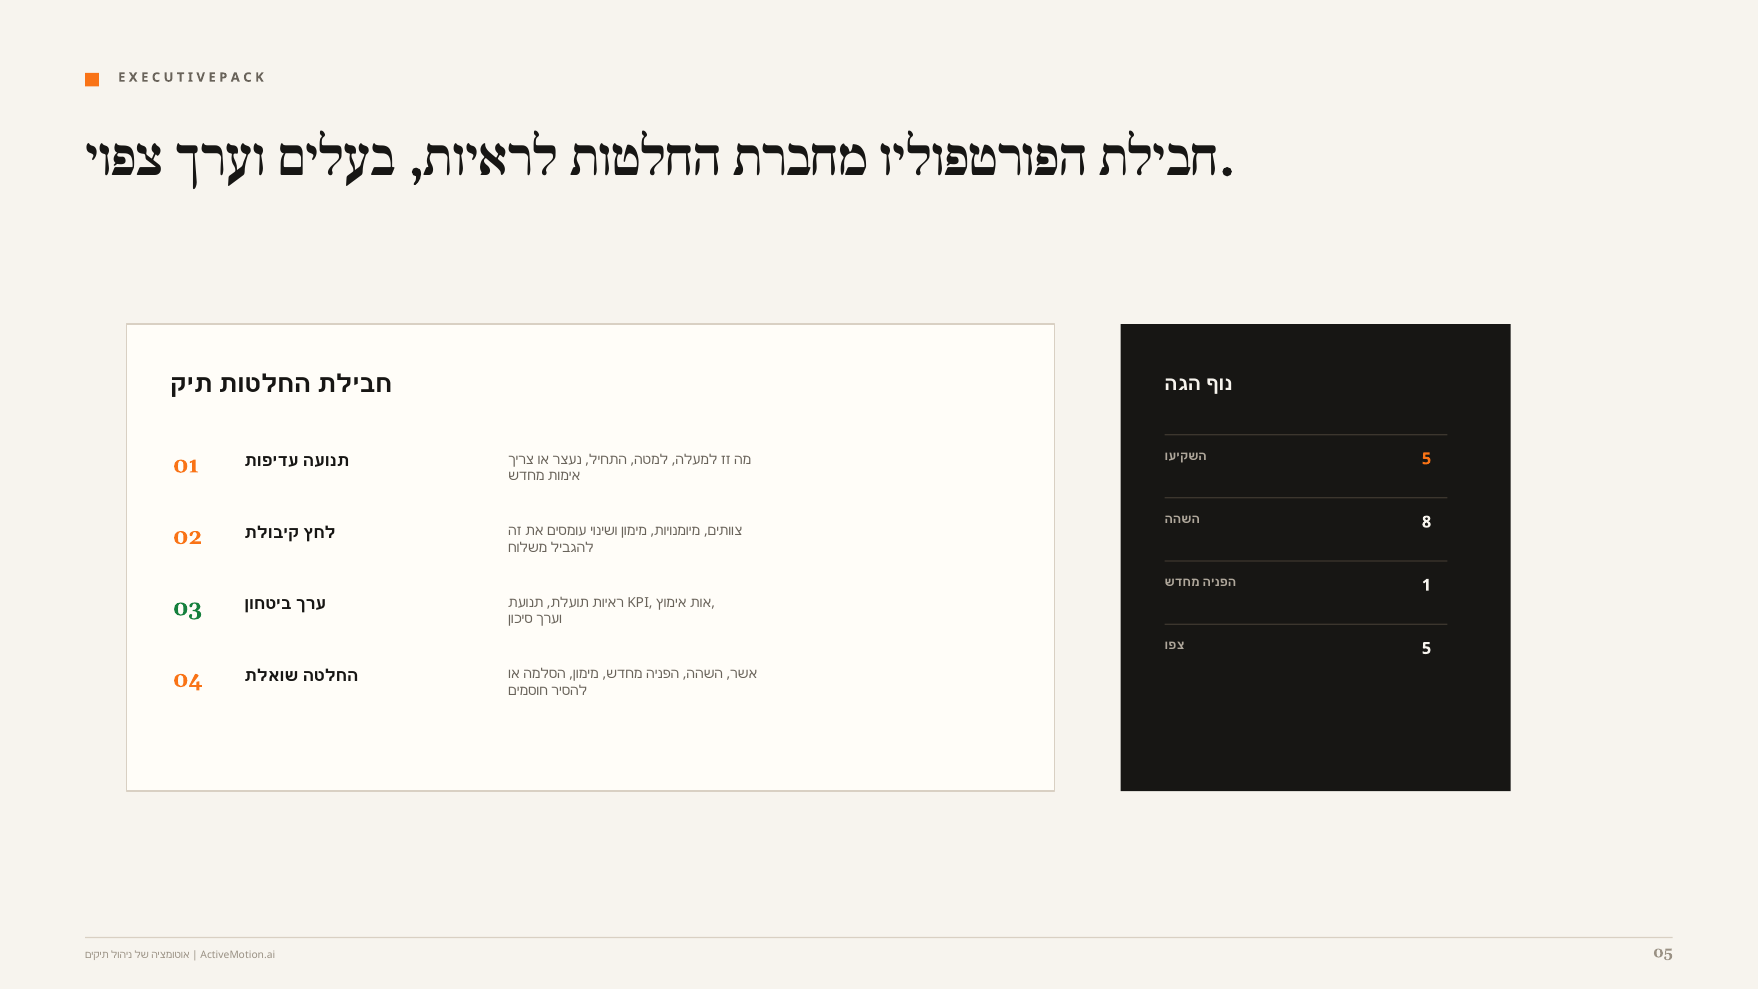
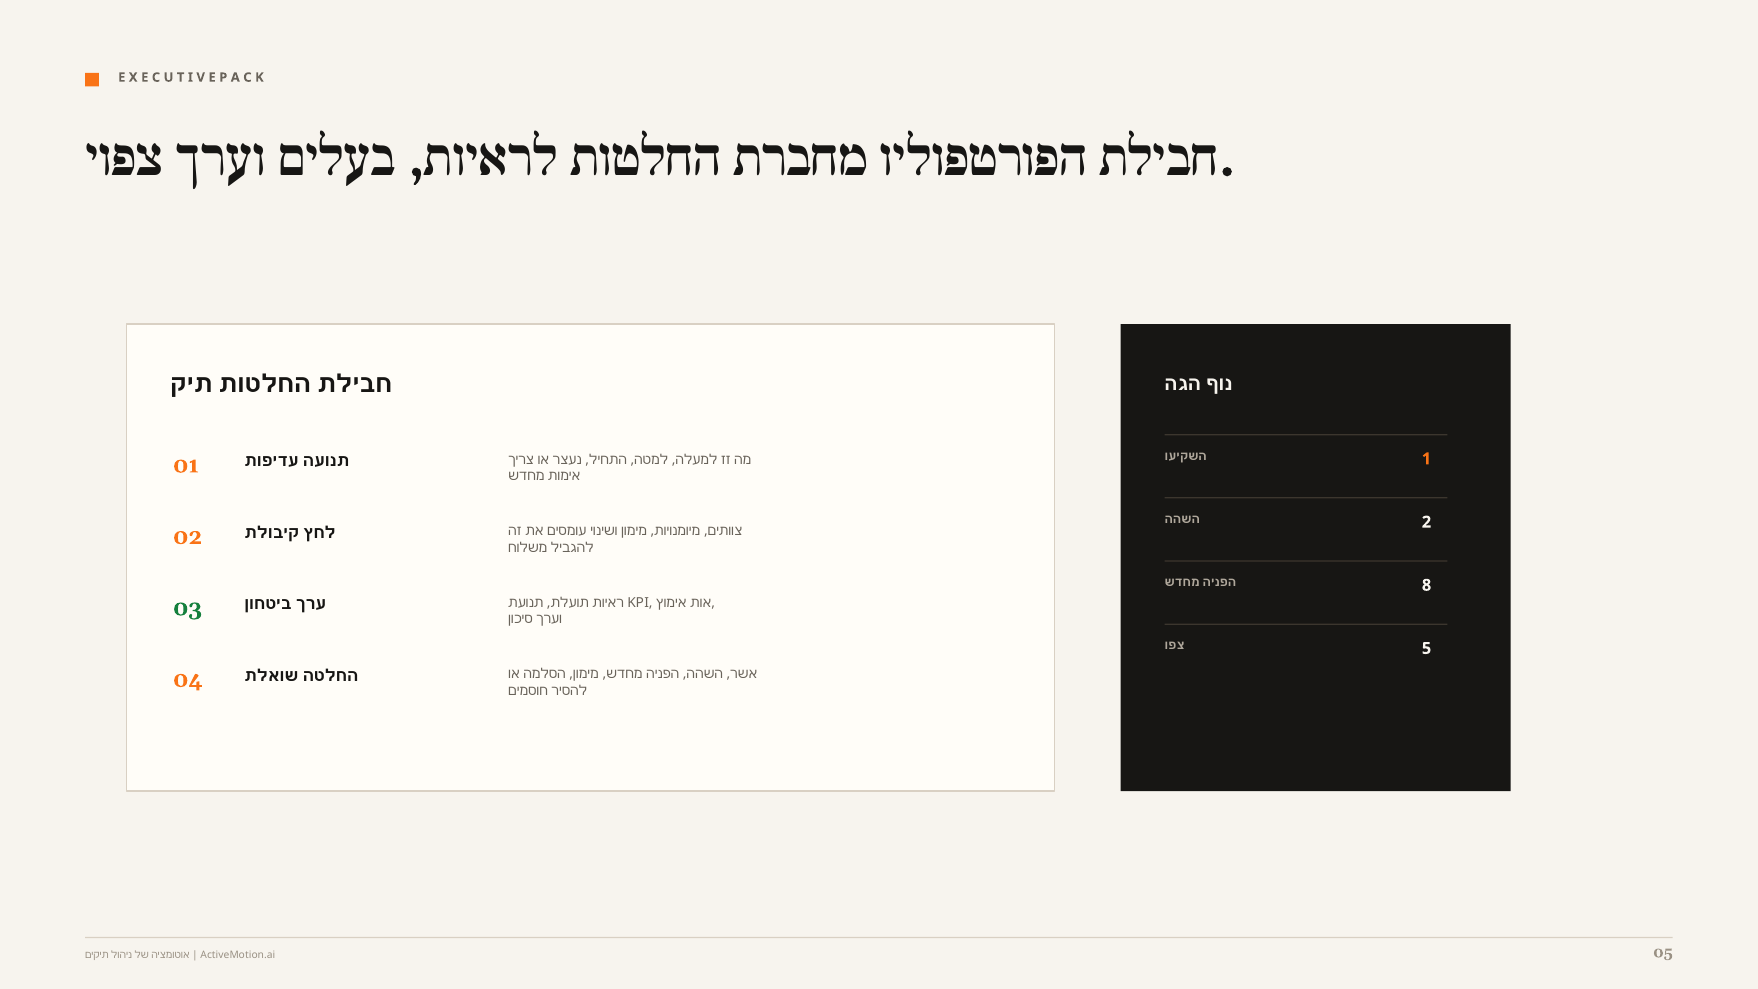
5 at (1427, 459): 5 -> 1
8: 8 -> 2
1: 1 -> 8
